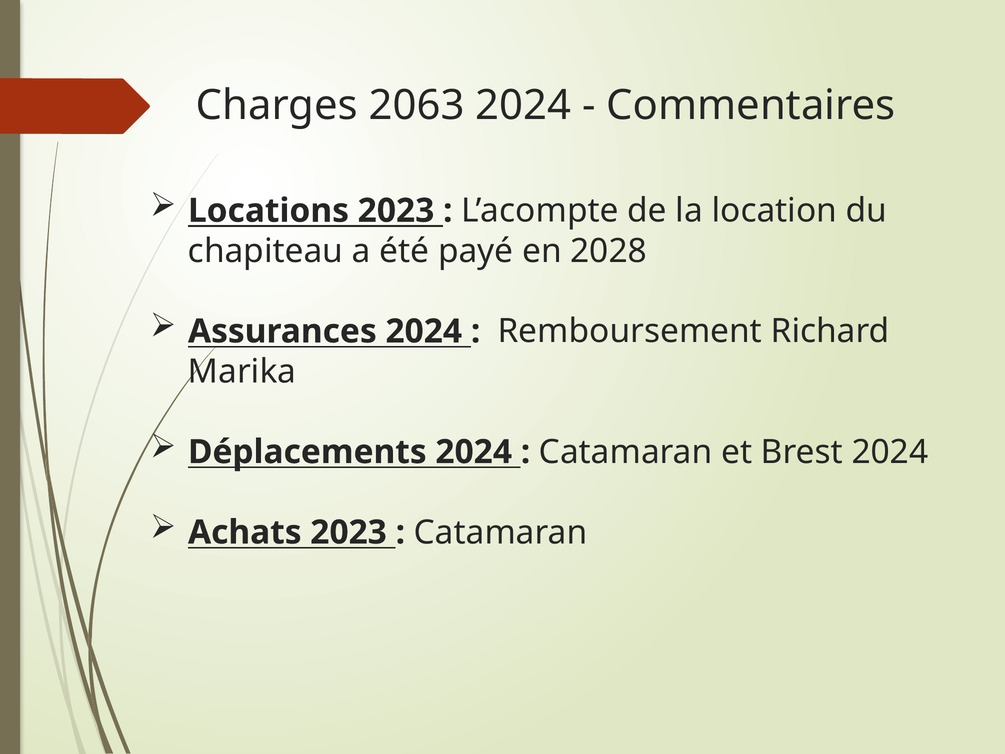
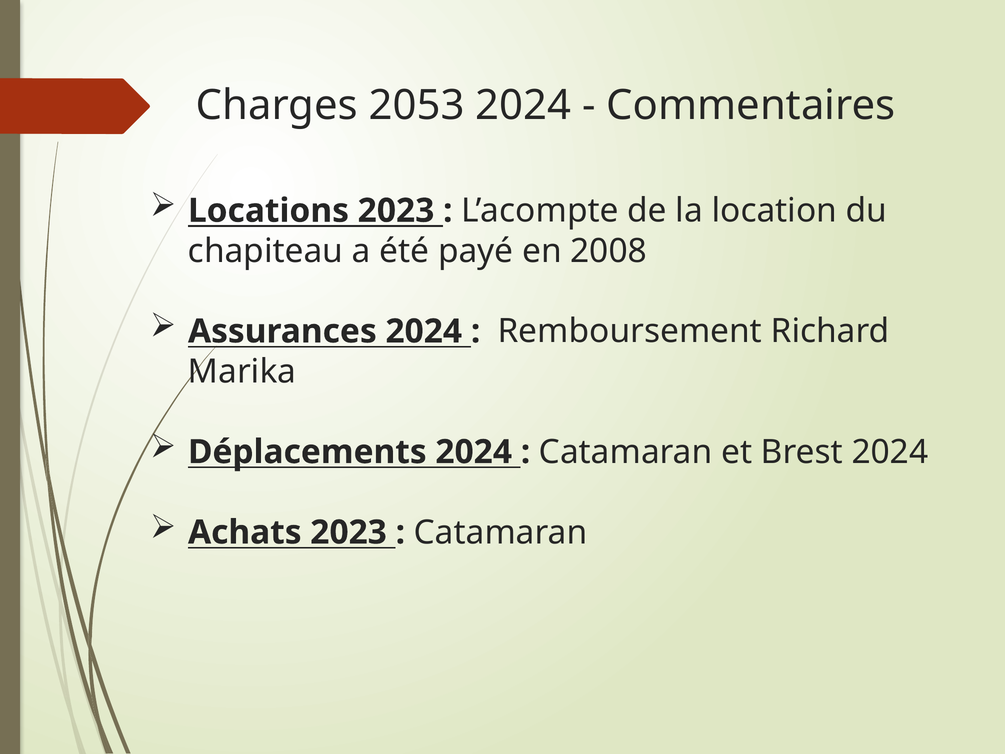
2063: 2063 -> 2053
2028: 2028 -> 2008
